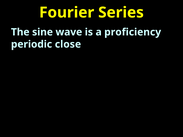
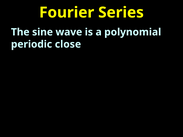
proficiency: proficiency -> polynomial
